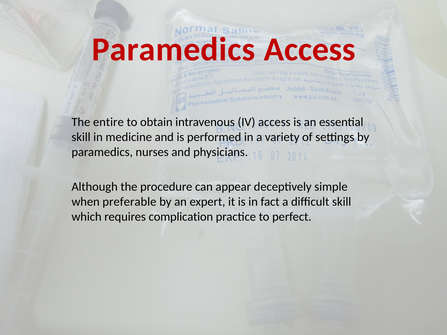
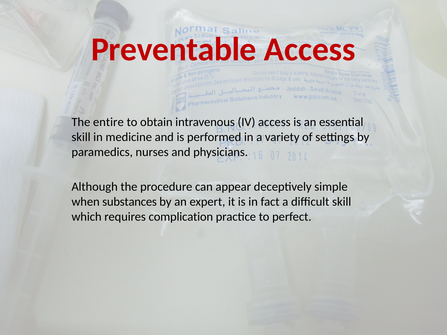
Paramedics at (173, 49): Paramedics -> Preventable
preferable: preferable -> substances
